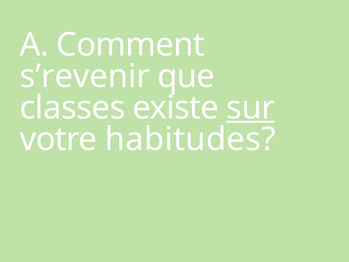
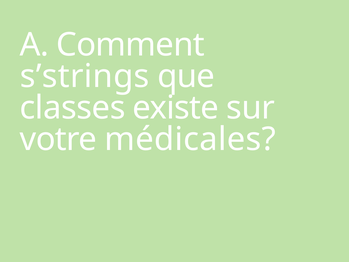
s’revenir: s’revenir -> s’strings
sur underline: present -> none
habitudes: habitudes -> médicales
